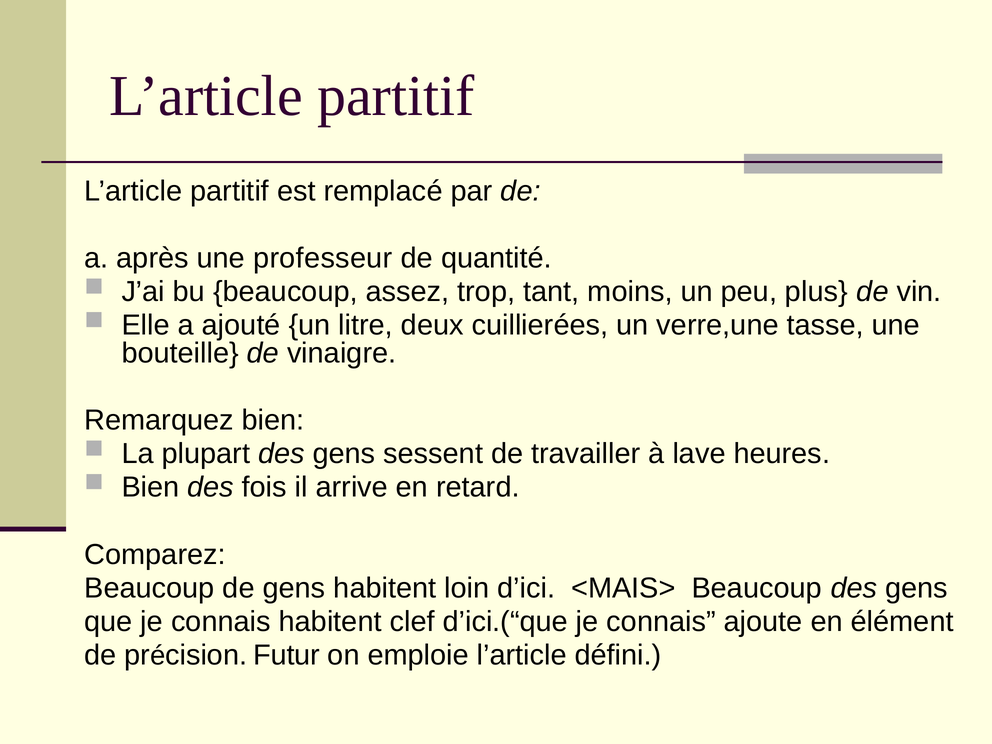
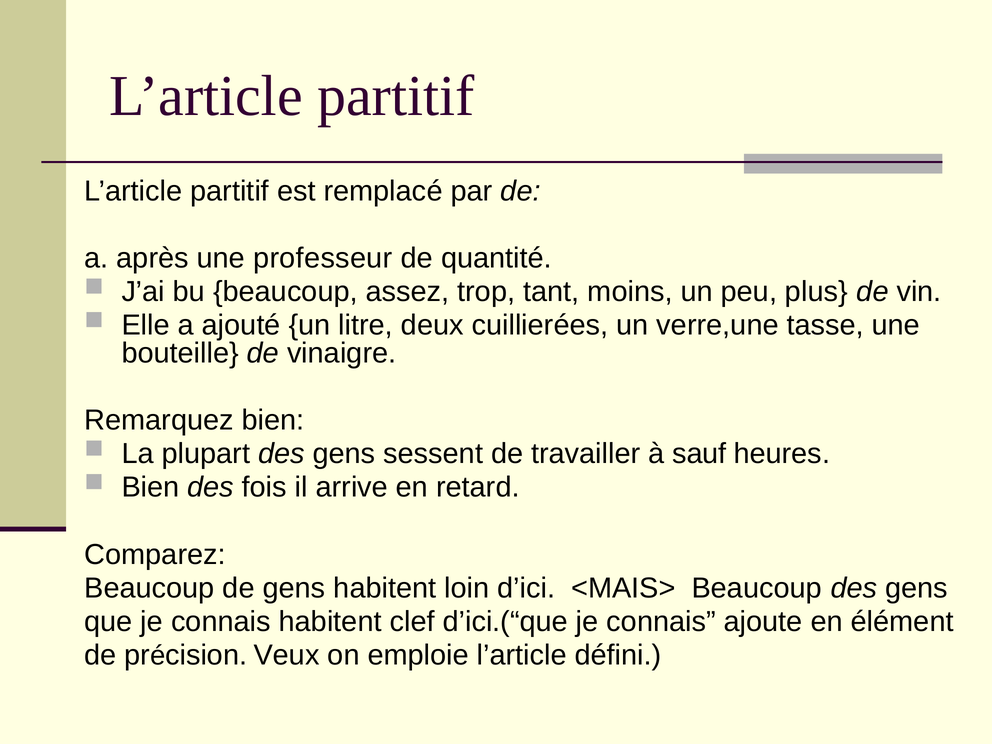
lave: lave -> sauf
Futur: Futur -> Veux
